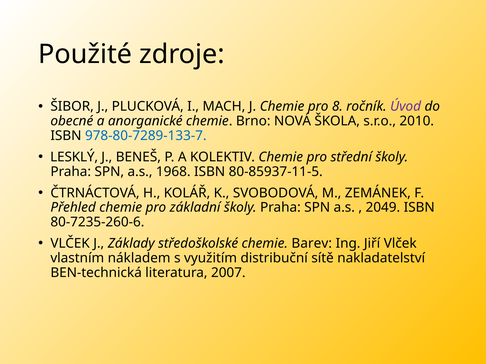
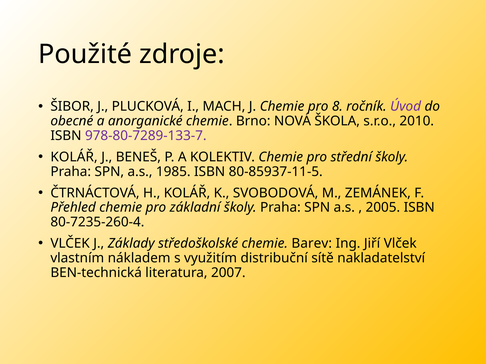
978-80-7289-133-7 colour: blue -> purple
LESKLÝ at (74, 157): LESKLÝ -> KOLÁŘ
1968: 1968 -> 1985
2049: 2049 -> 2005
80-7235-260-6: 80-7235-260-6 -> 80-7235-260-4
